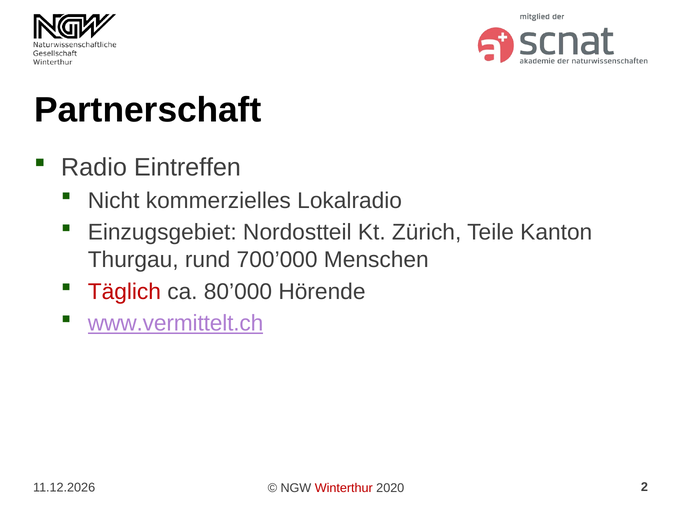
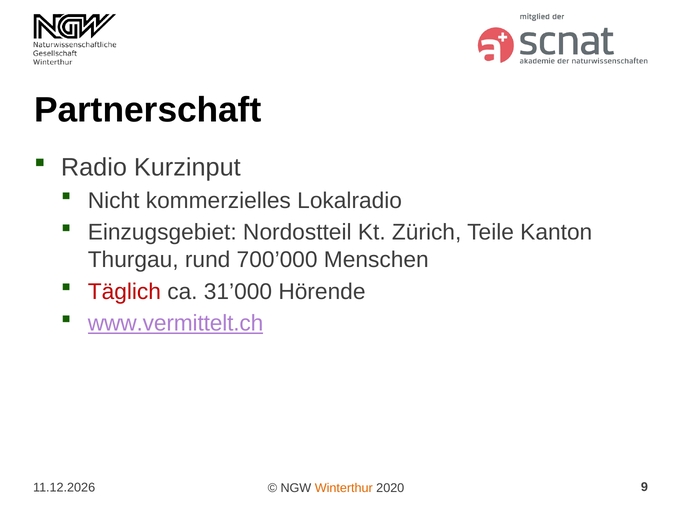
Eintreffen: Eintreffen -> Kurzinput
80’000: 80’000 -> 31’000
Winterthur colour: red -> orange
2: 2 -> 9
